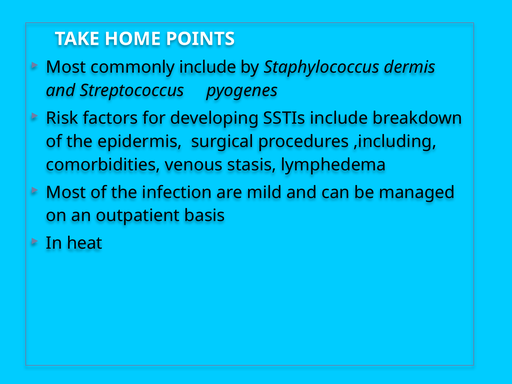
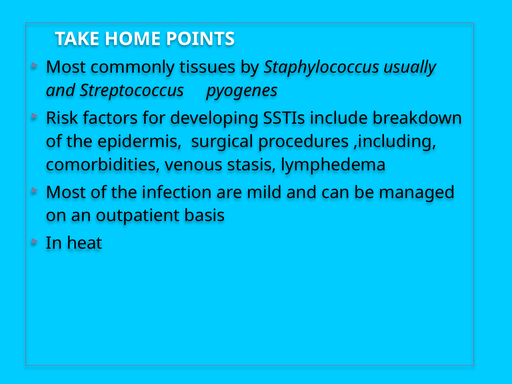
commonly include: include -> tissues
dermis: dermis -> usually
